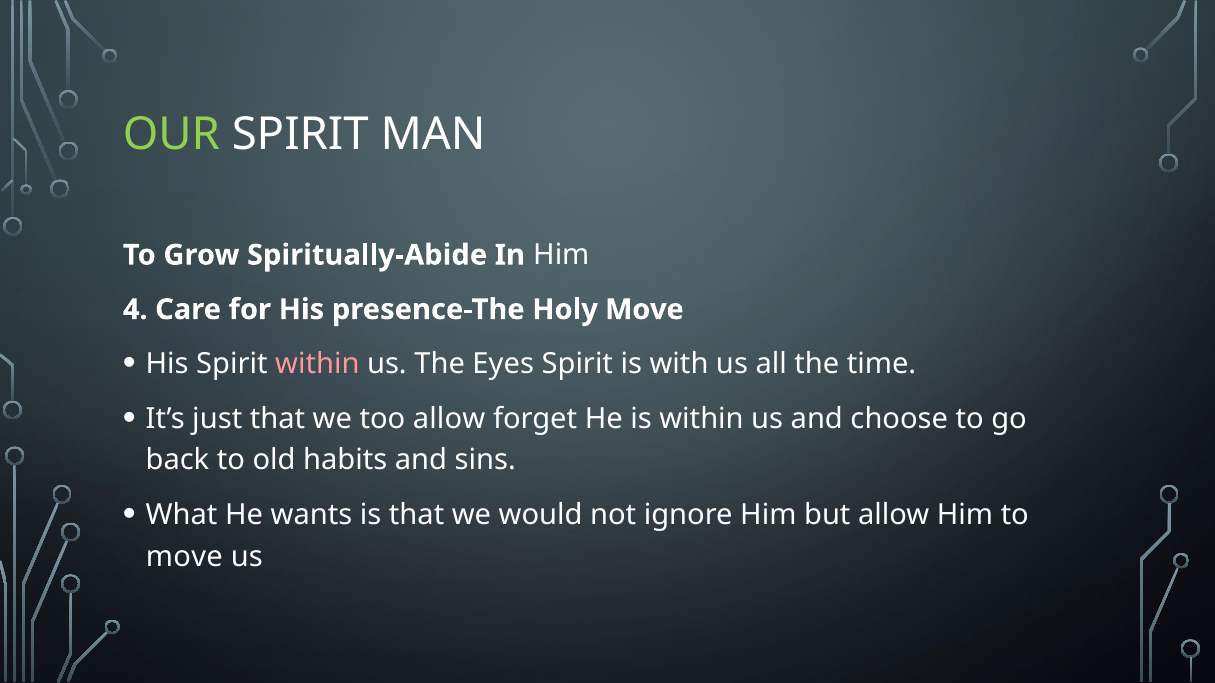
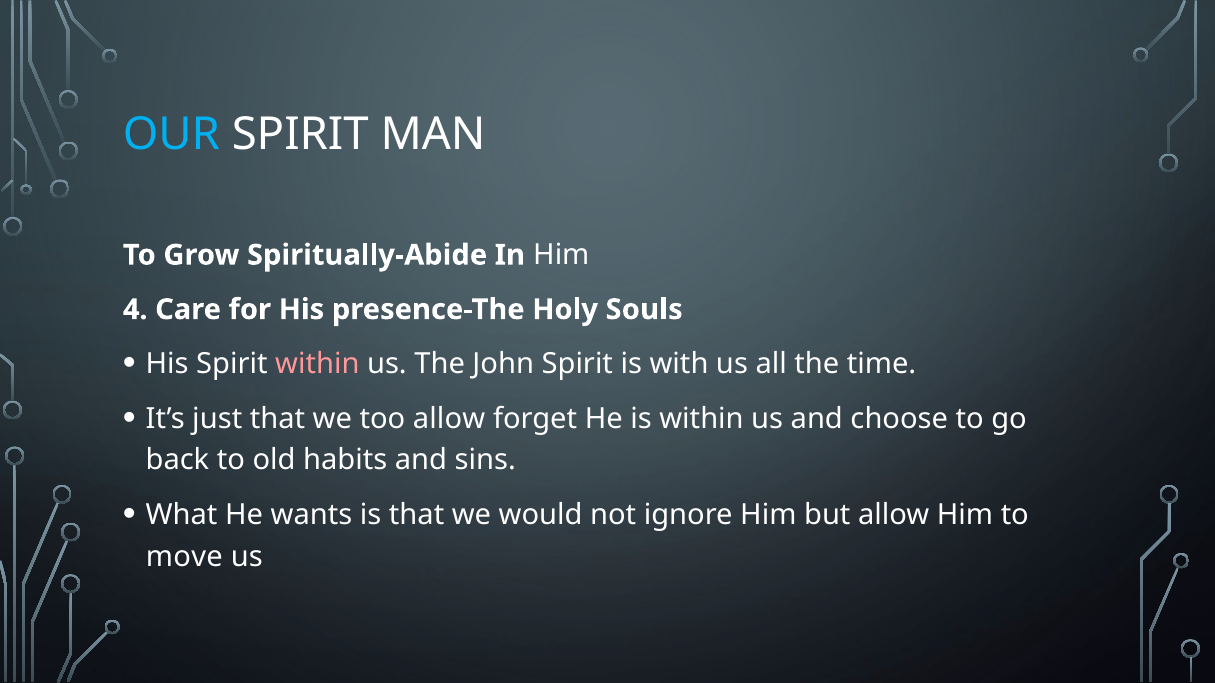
OUR colour: light green -> light blue
Holy Move: Move -> Souls
Eyes: Eyes -> John
